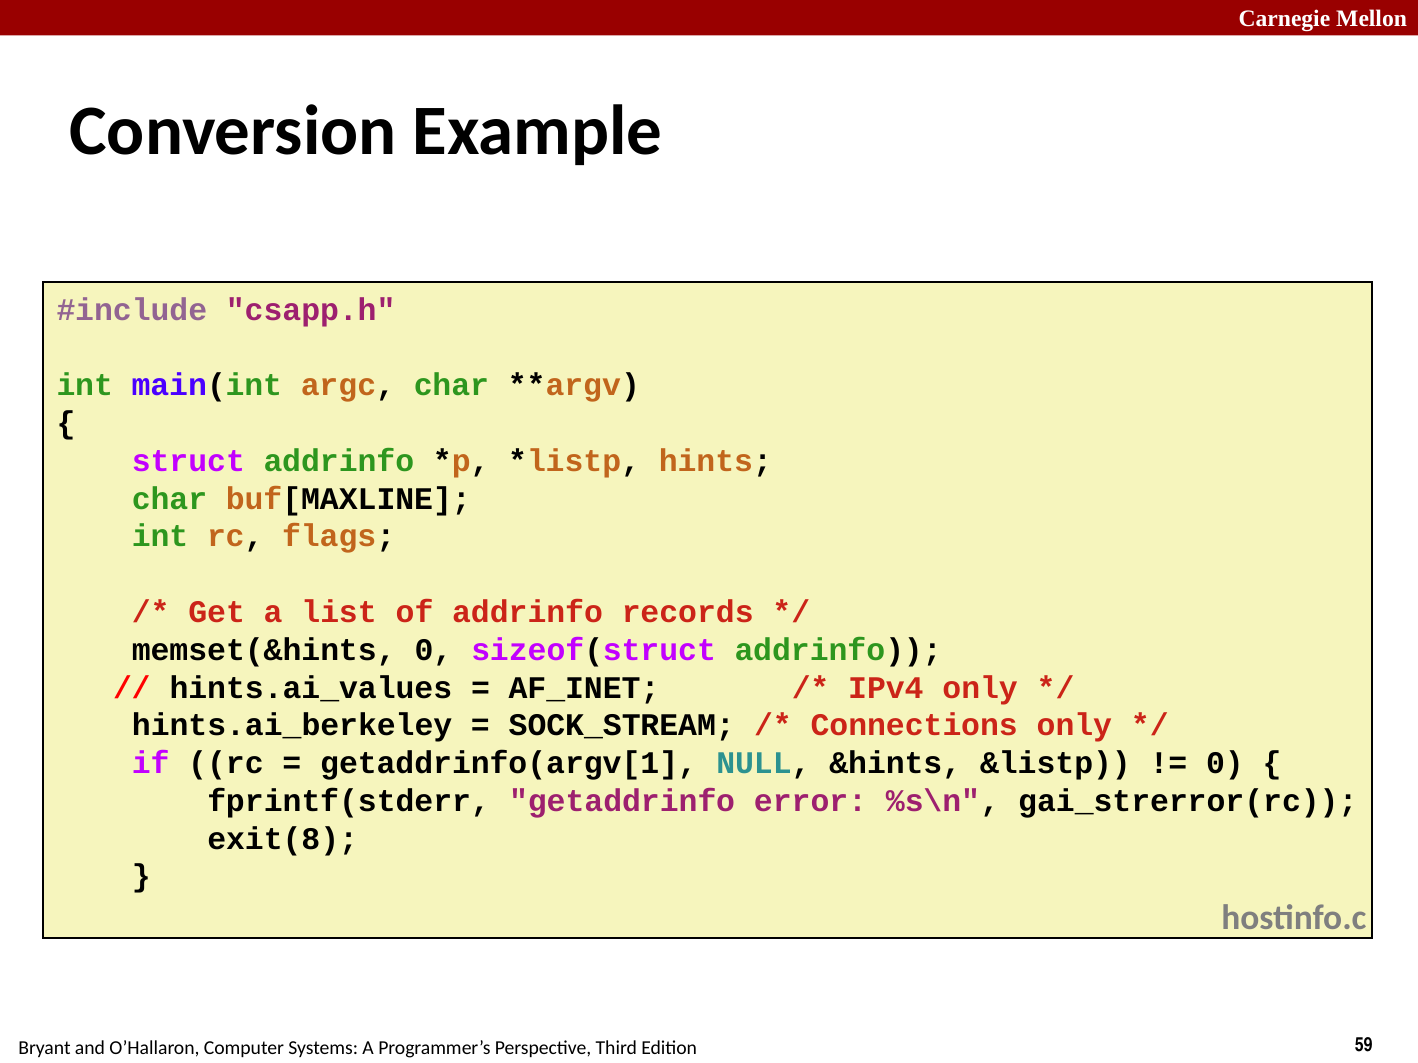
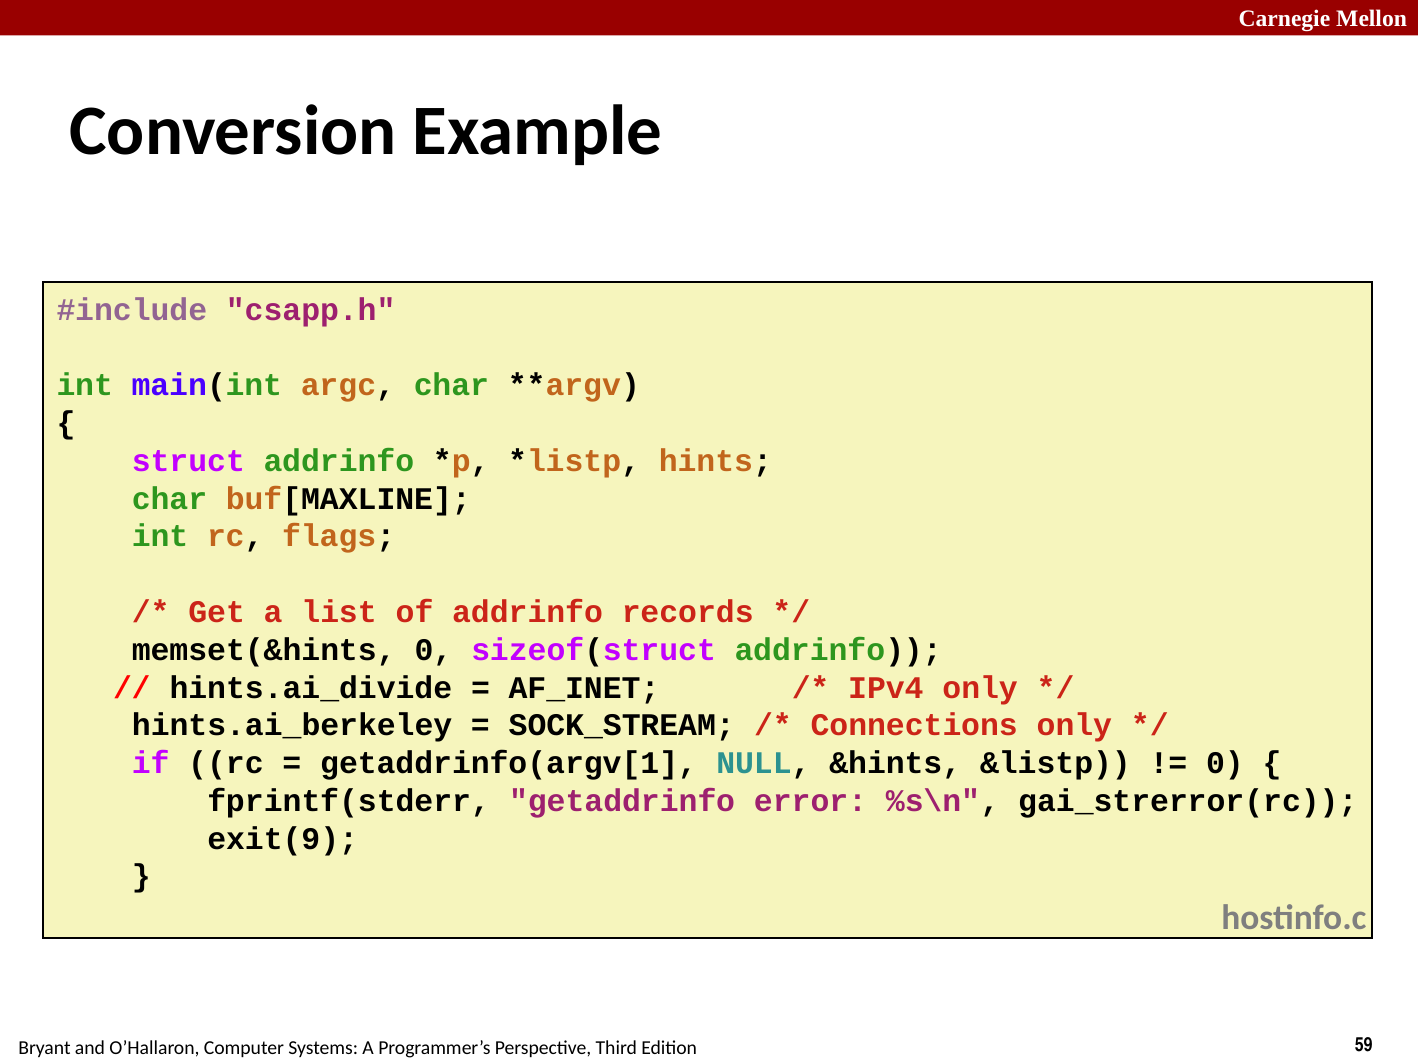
hints.ai_values: hints.ai_values -> hints.ai_divide
exit(8: exit(8 -> exit(9
